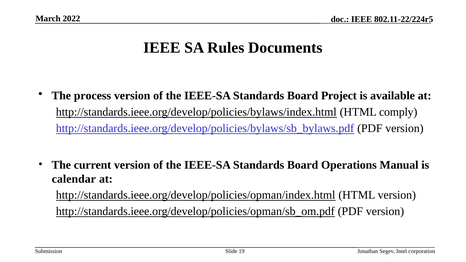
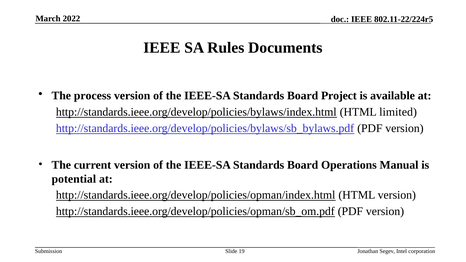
comply: comply -> limited
calendar: calendar -> potential
